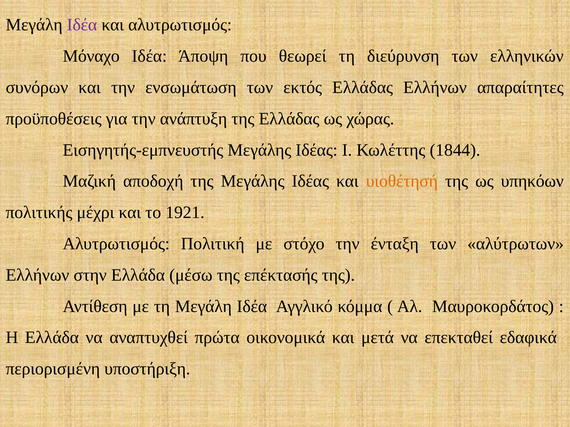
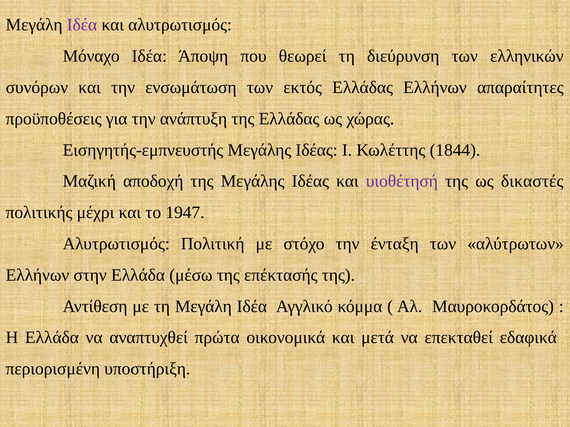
υιοθέτησή colour: orange -> purple
υπηκόων: υπηκόων -> δικαστές
1921: 1921 -> 1947
